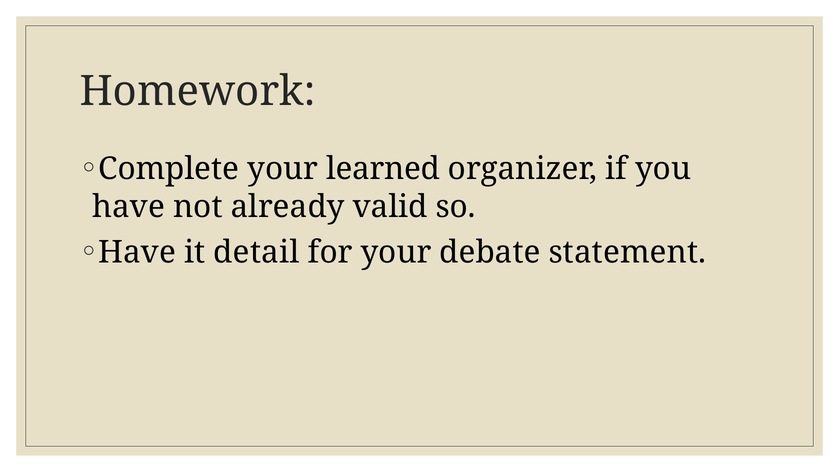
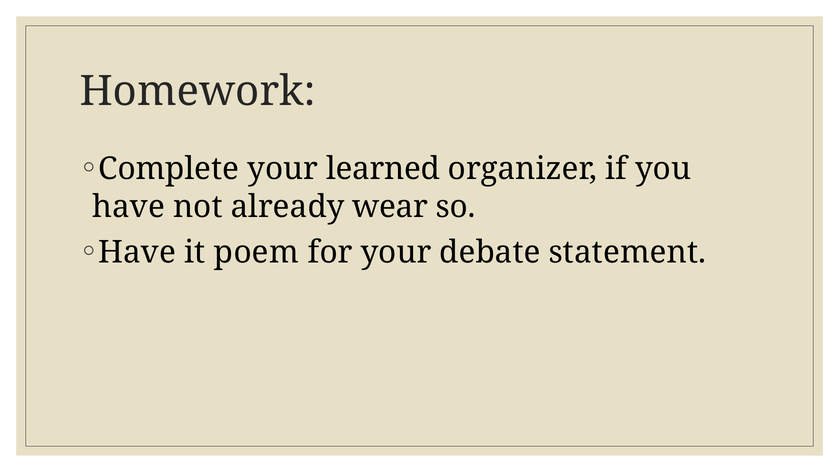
valid: valid -> wear
detail: detail -> poem
